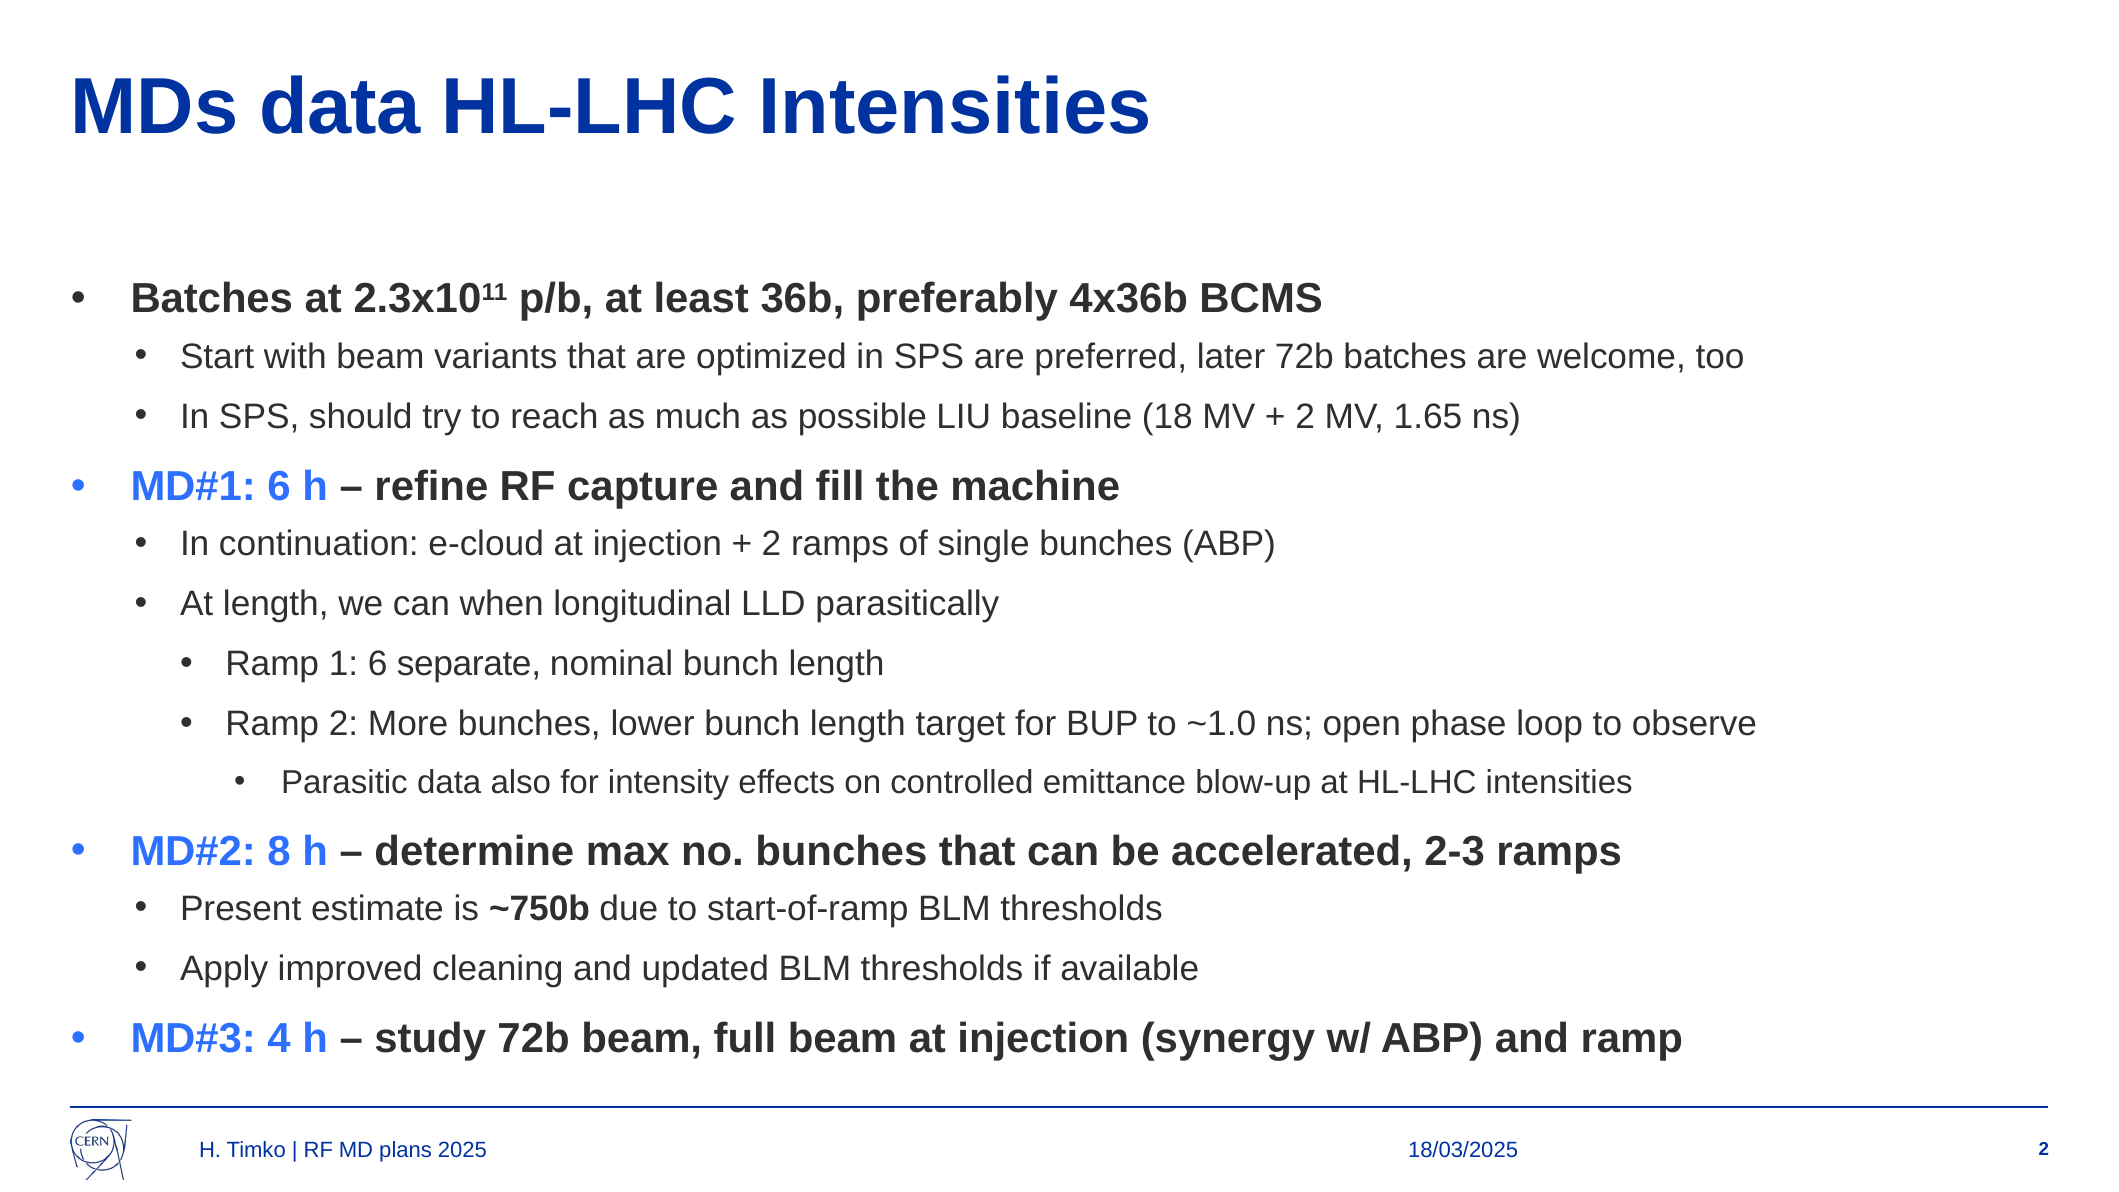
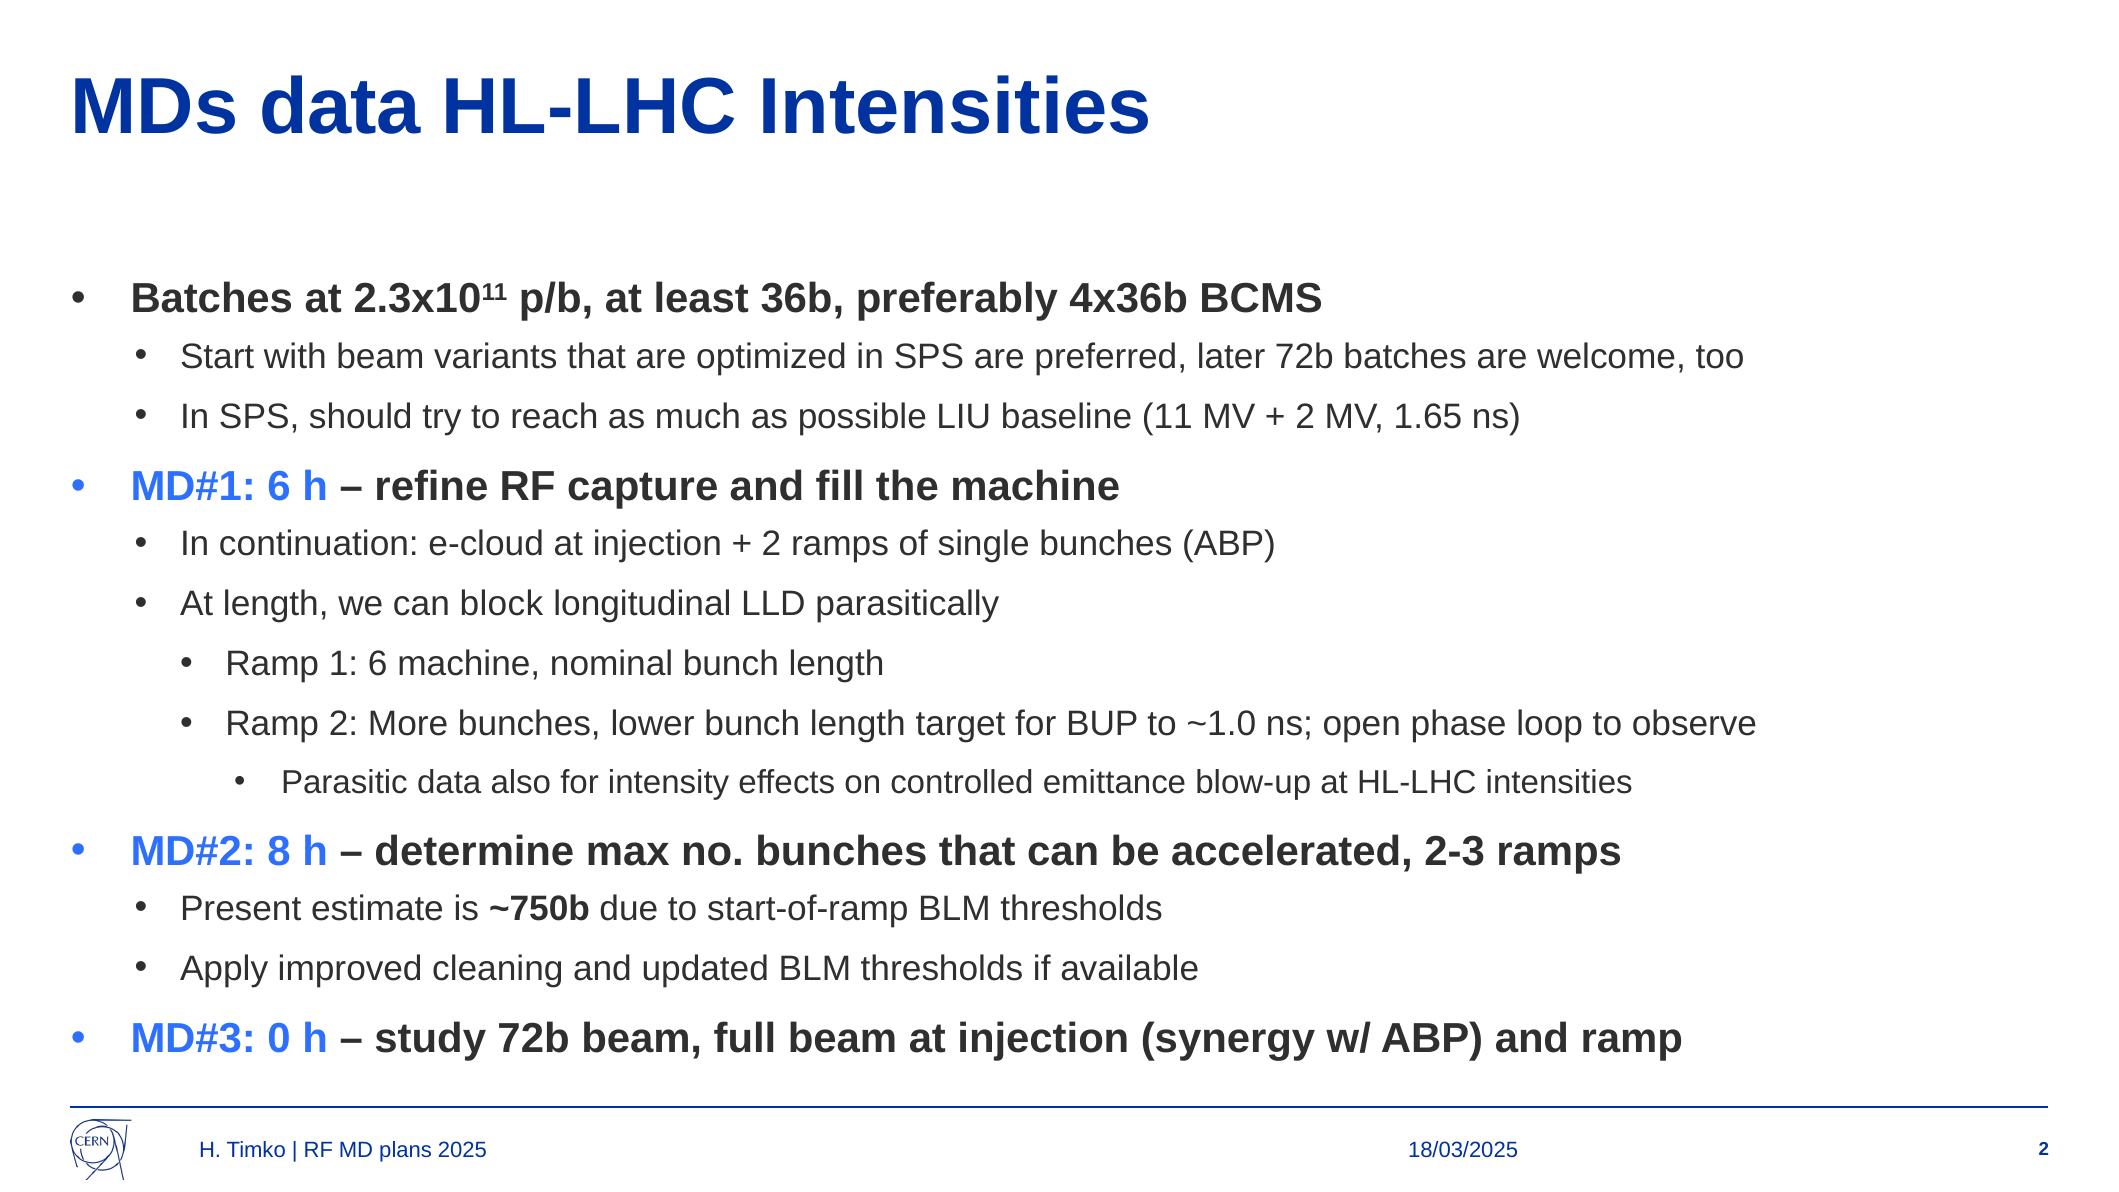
18: 18 -> 11
when: when -> block
6 separate: separate -> machine
4: 4 -> 0
